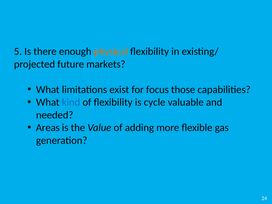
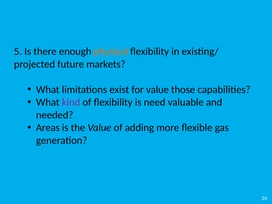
for focus: focus -> value
kind colour: blue -> purple
cycle: cycle -> need
